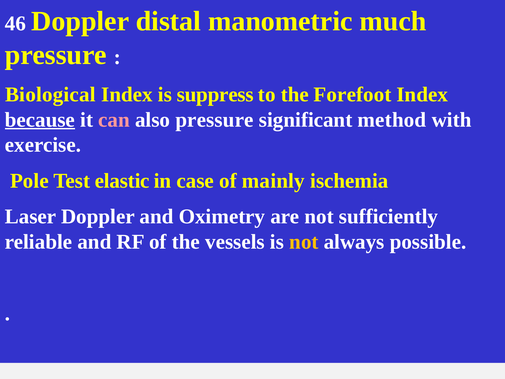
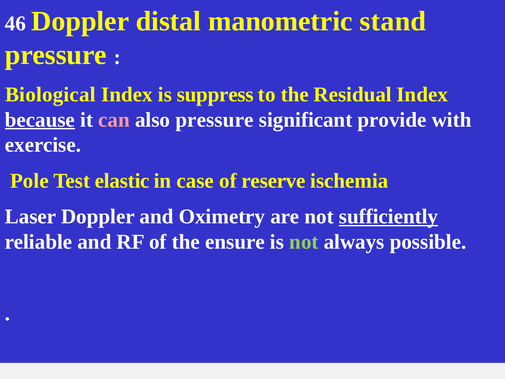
much: much -> stand
Forefoot: Forefoot -> Residual
method: method -> provide
mainly: mainly -> reserve
sufficiently underline: none -> present
vessels: vessels -> ensure
not at (304, 242) colour: yellow -> light green
